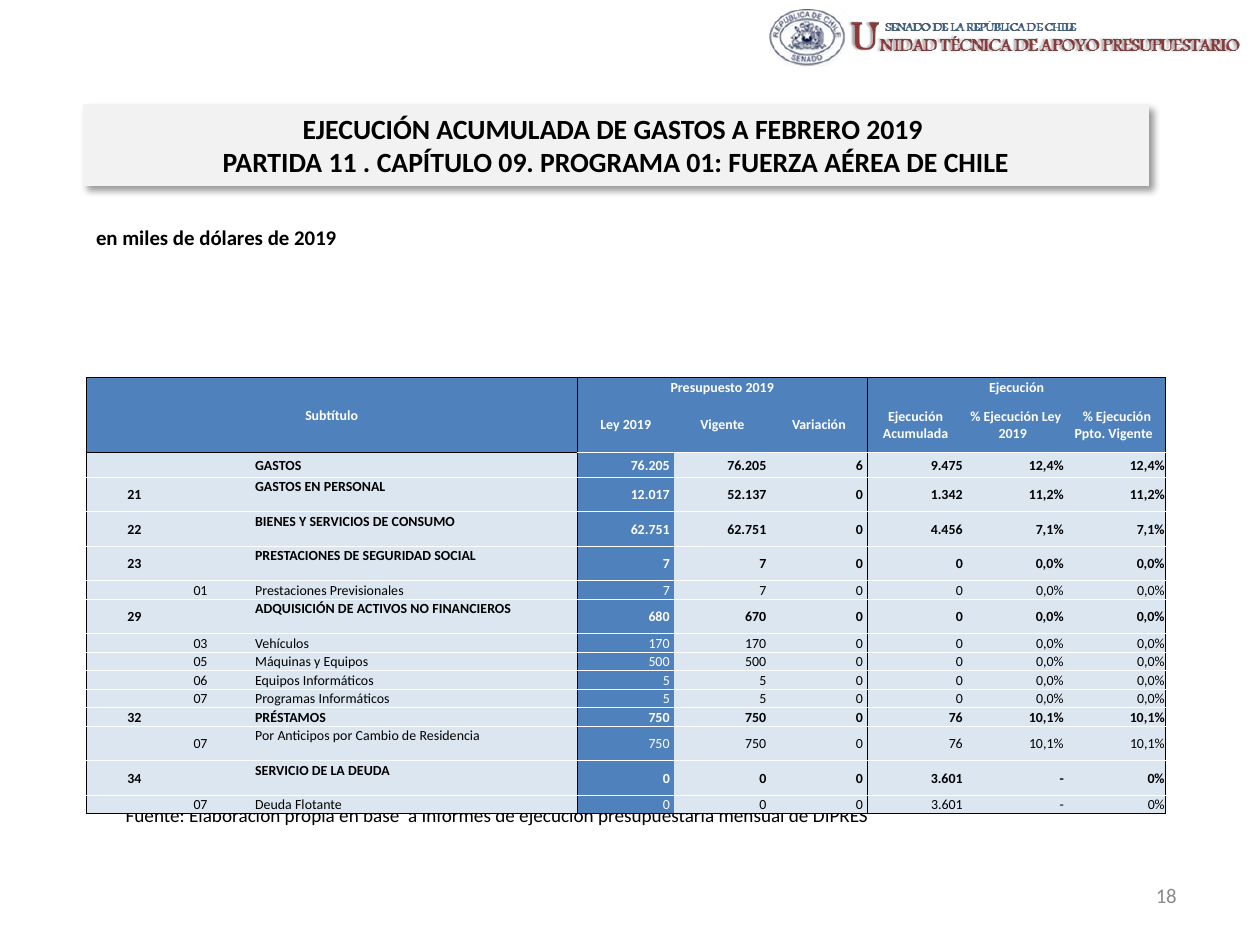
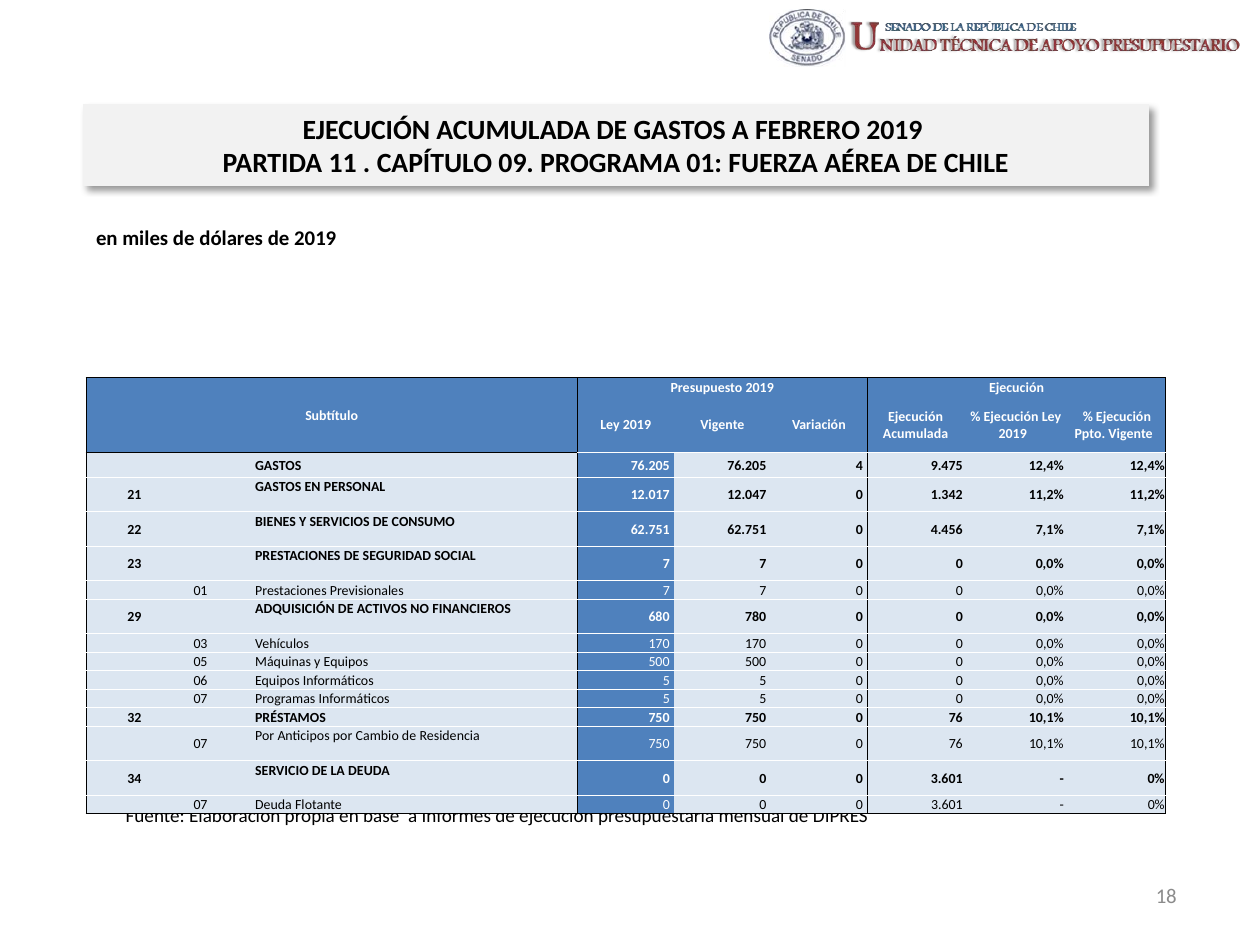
6: 6 -> 4
52.137: 52.137 -> 12.047
670: 670 -> 780
